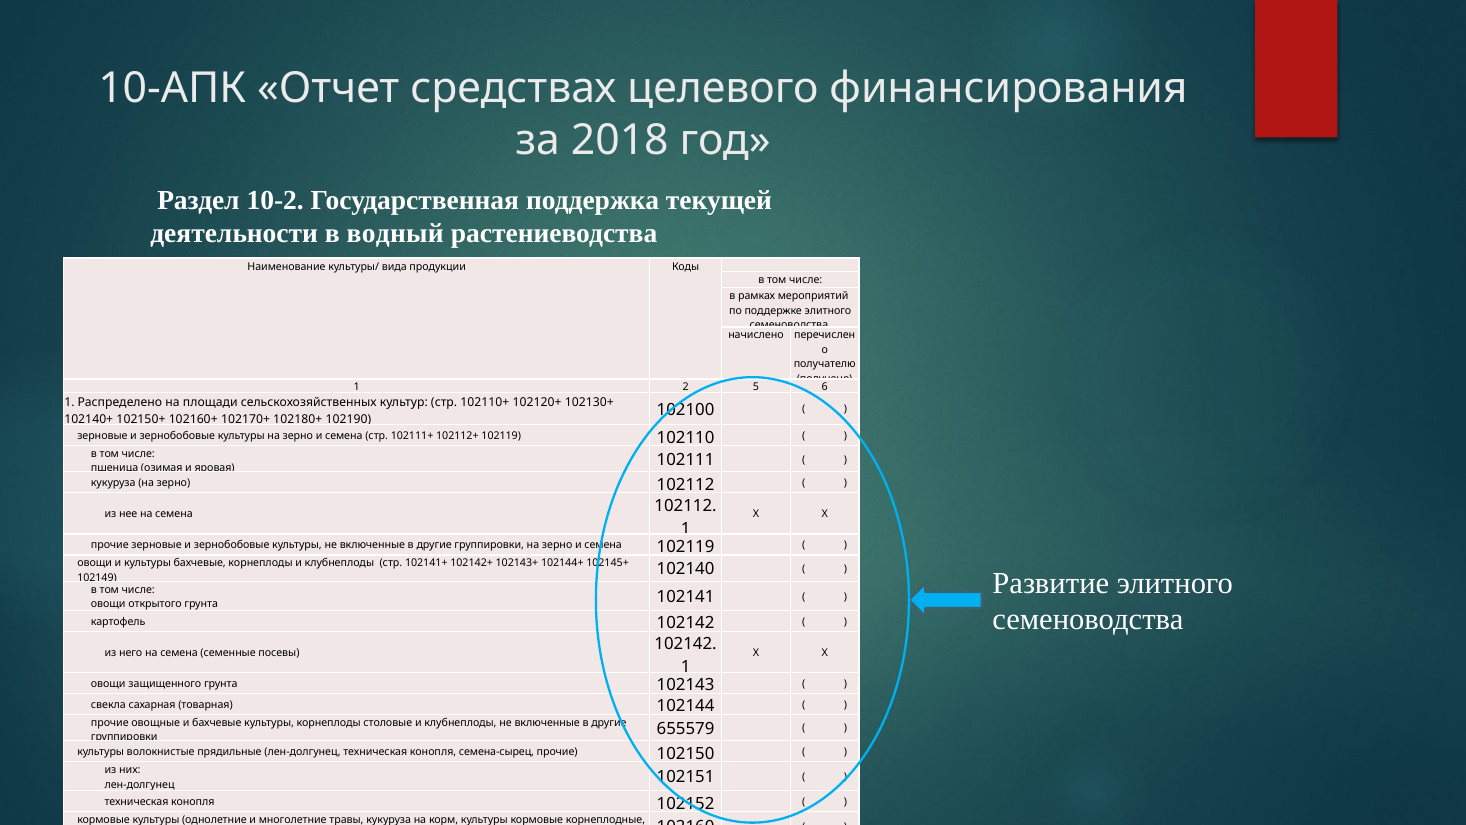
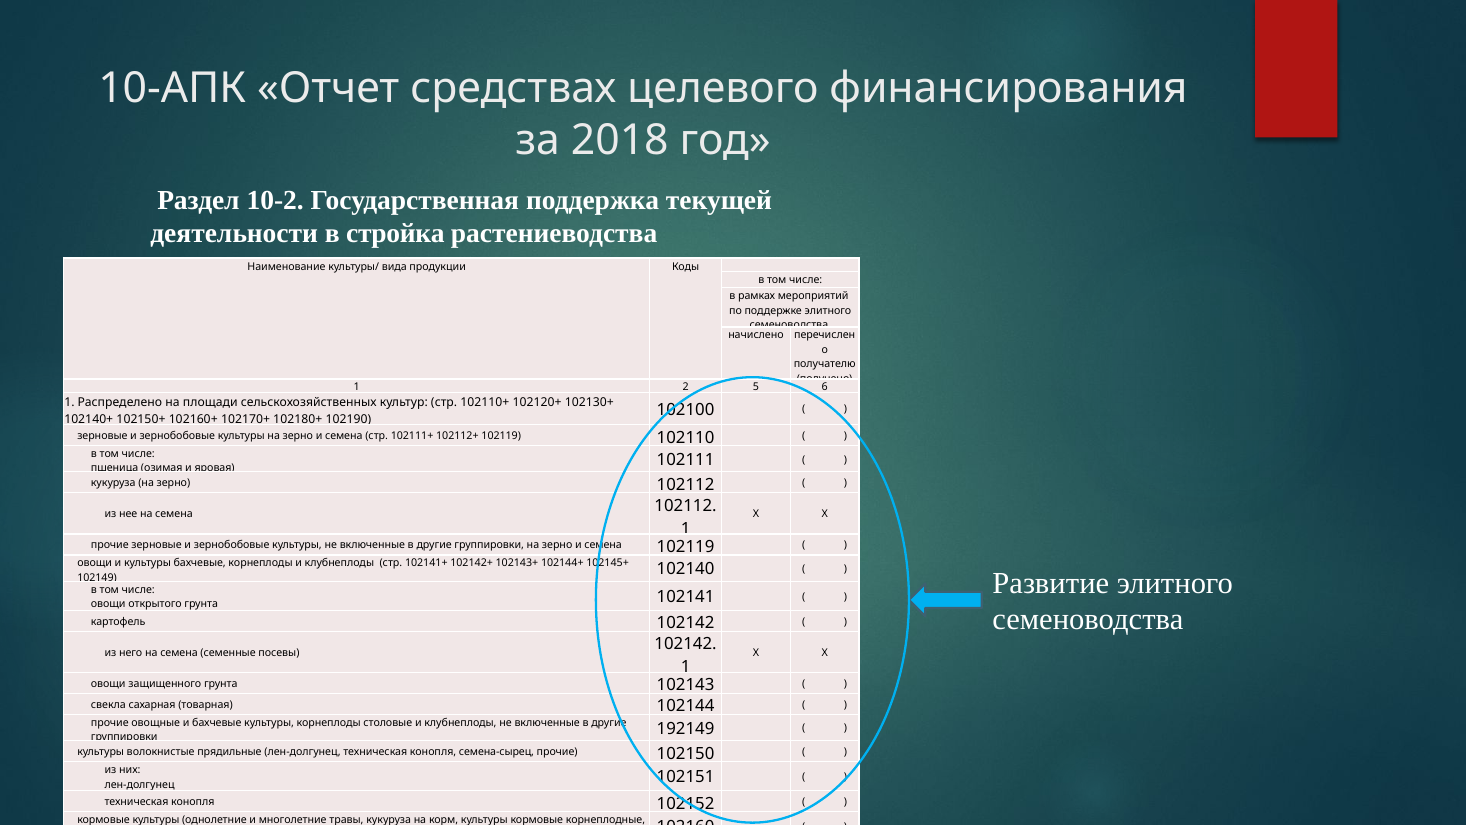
водный: водный -> стройка
655579: 655579 -> 192149
